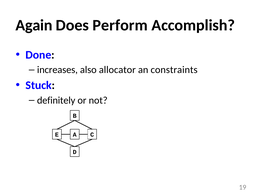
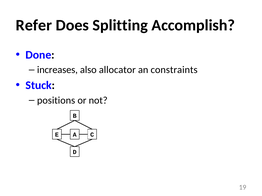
Again: Again -> Refer
Perform: Perform -> Splitting
definitely: definitely -> positions
